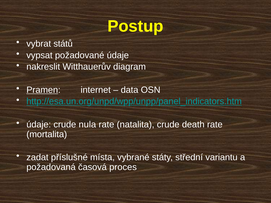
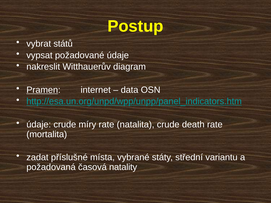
nula: nula -> míry
proces: proces -> natality
